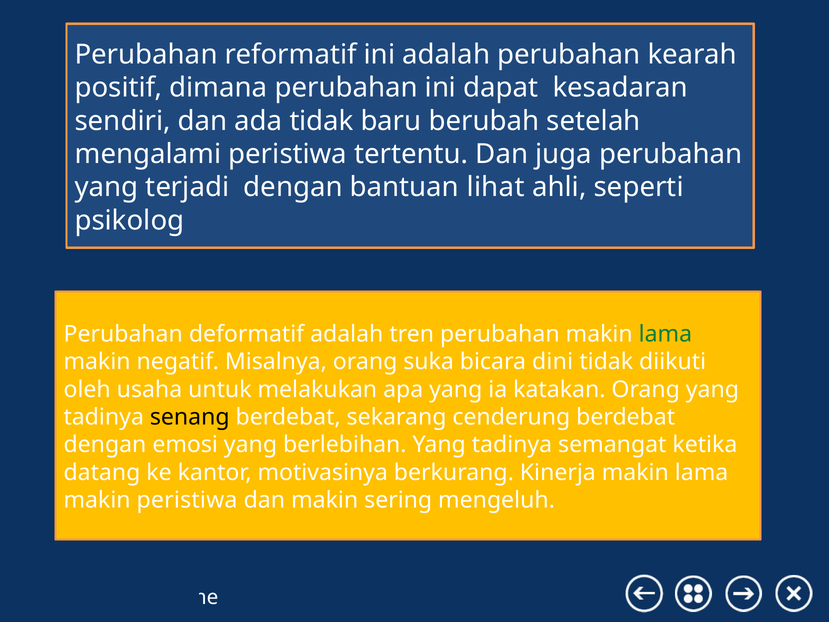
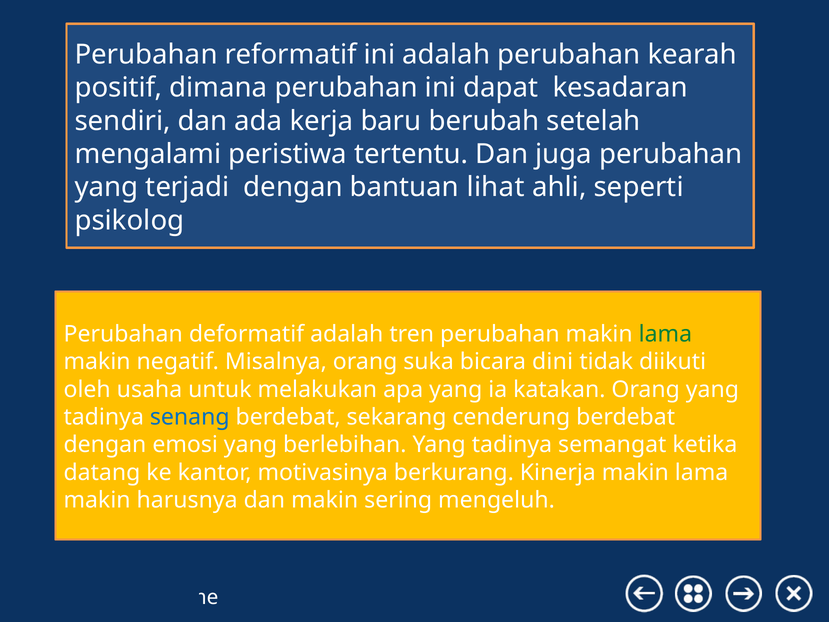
ada tidak: tidak -> kerja
senang colour: black -> blue
makin peristiwa: peristiwa -> harusnya
